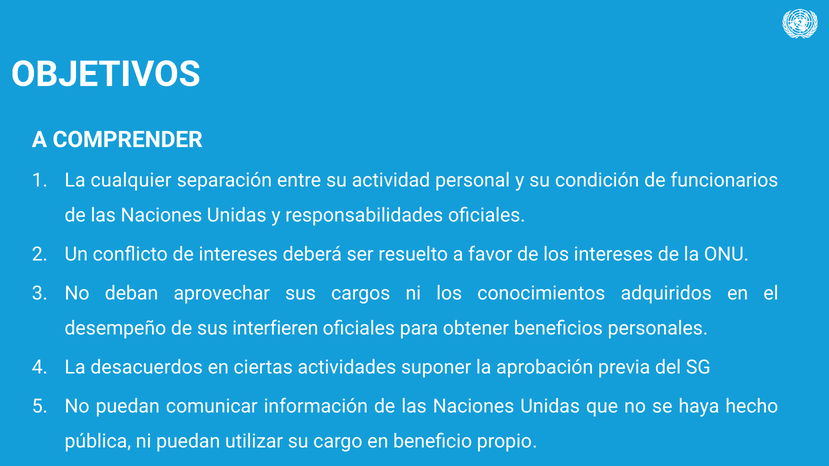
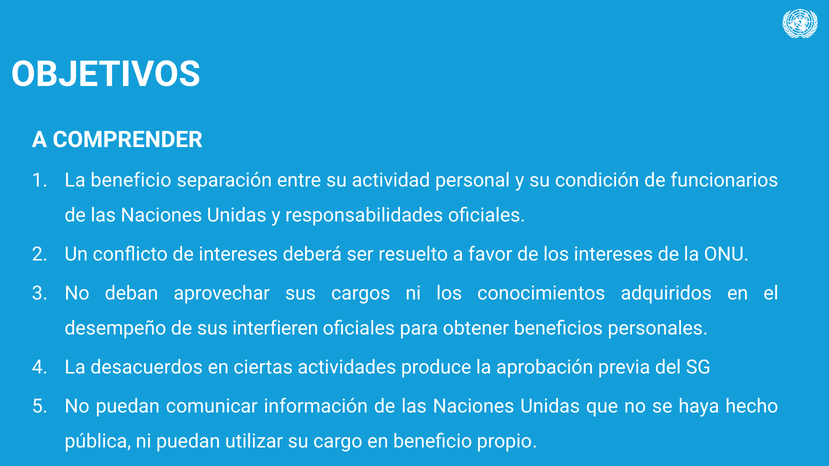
La cualquier: cualquier -> beneficio
suponer: suponer -> produce
